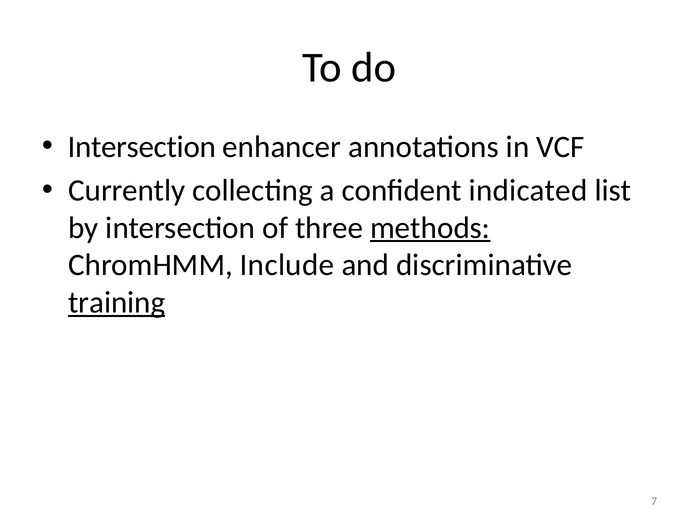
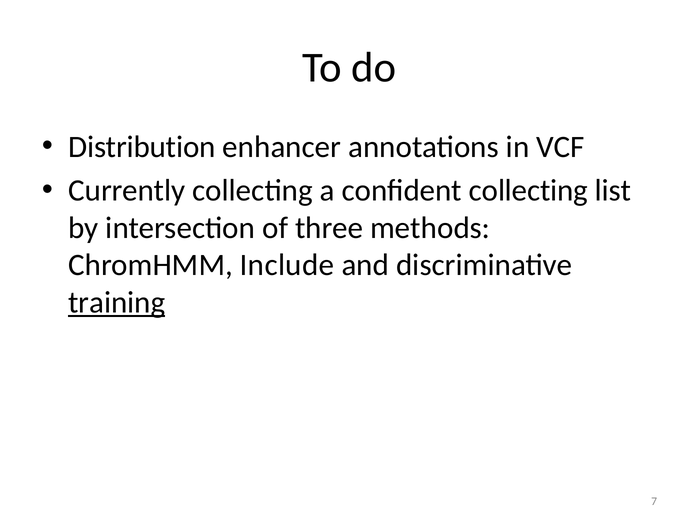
Intersection at (142, 147): Intersection -> Distribution
confident indicated: indicated -> collecting
methods underline: present -> none
